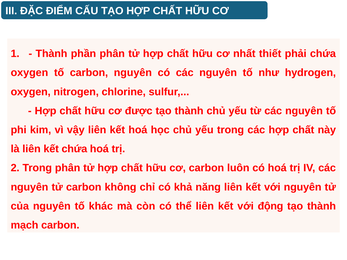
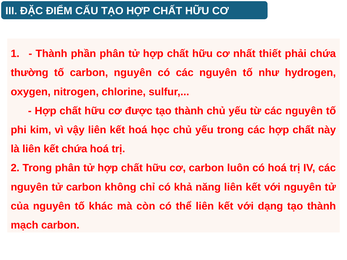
oxygen at (29, 73): oxygen -> thường
động: động -> dạng
